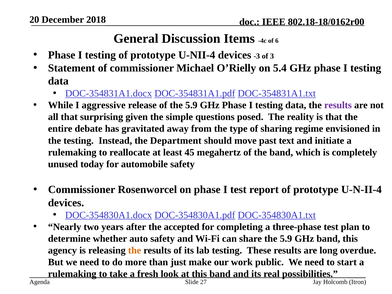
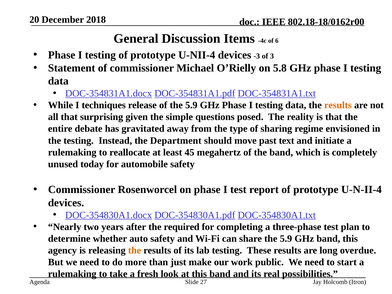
5.4: 5.4 -> 5.8
aggressive: aggressive -> techniques
results at (338, 105) colour: purple -> orange
accepted: accepted -> required
